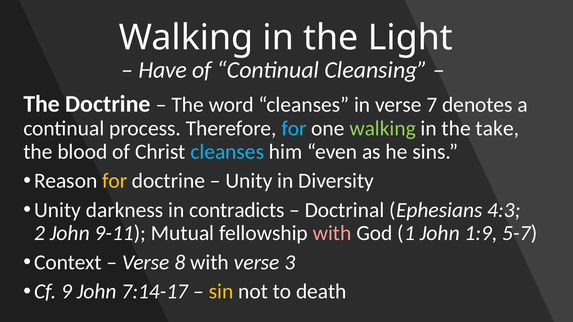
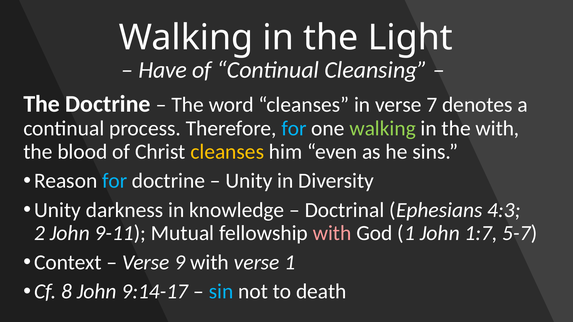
the take: take -> with
cleanses at (227, 152) colour: light blue -> yellow
for at (115, 181) colour: yellow -> light blue
contradicts: contradicts -> knowledge
1:9: 1:9 -> 1:7
8: 8 -> 9
verse 3: 3 -> 1
9: 9 -> 8
7:14-17: 7:14-17 -> 9:14-17
sin colour: yellow -> light blue
